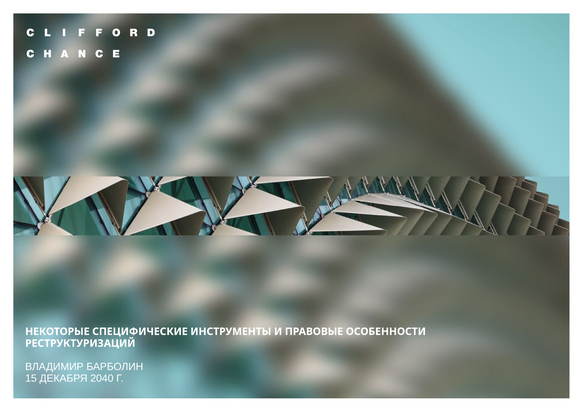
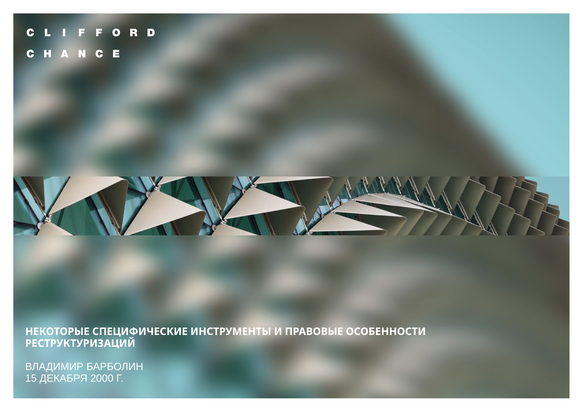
2040: 2040 -> 2000
